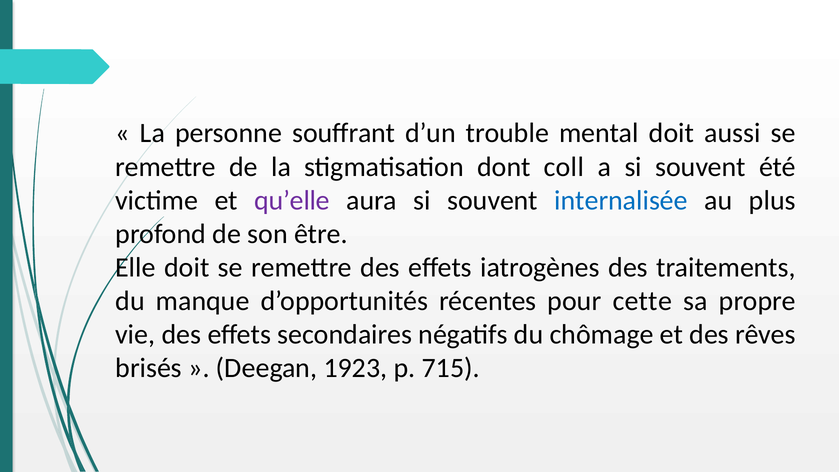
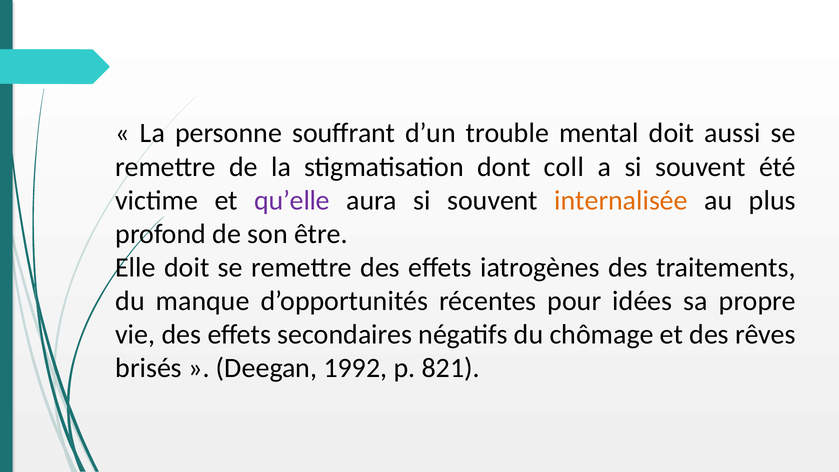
internalisée colour: blue -> orange
cette: cette -> idées
1923: 1923 -> 1992
715: 715 -> 821
